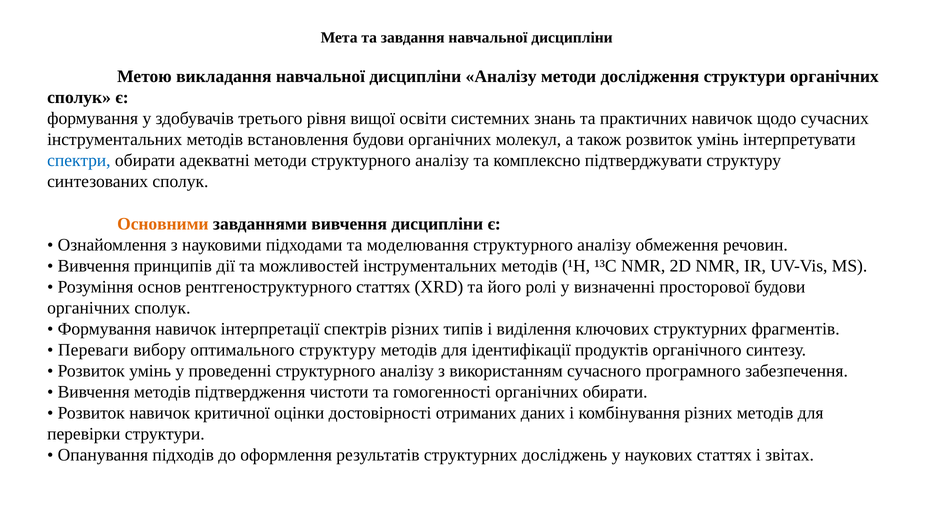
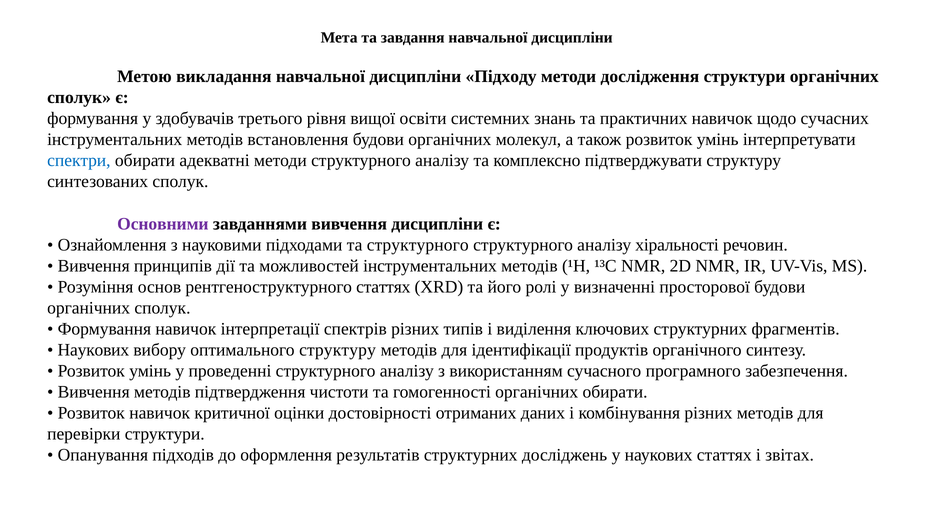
дисципліни Аналізу: Аналізу -> Підходу
Основними colour: orange -> purple
та моделювання: моделювання -> структурного
обмеження: обмеження -> хіральності
Переваги at (93, 350): Переваги -> Наукових
